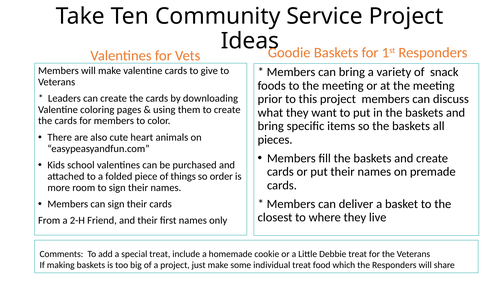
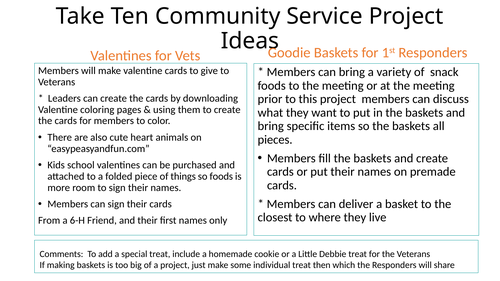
so order: order -> foods
2-H: 2-H -> 6-H
food: food -> then
